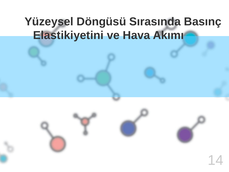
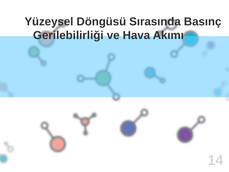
Elastikiyetini: Elastikiyetini -> Gerilebilirliği
